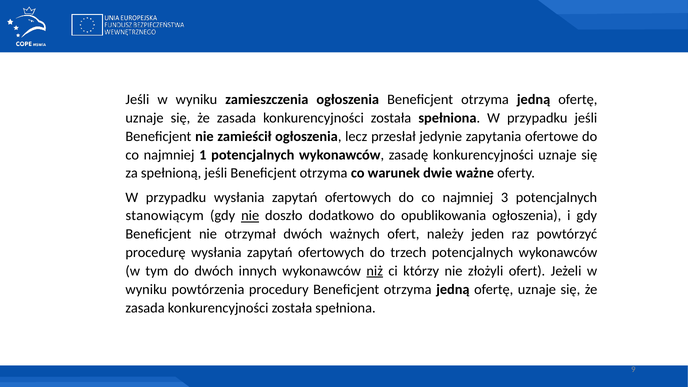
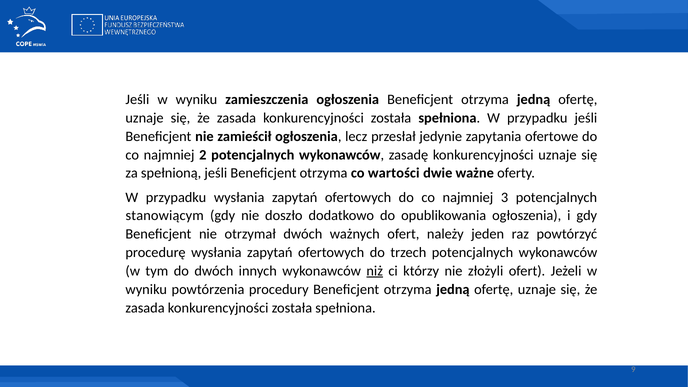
1: 1 -> 2
warunek: warunek -> wartości
nie at (250, 216) underline: present -> none
